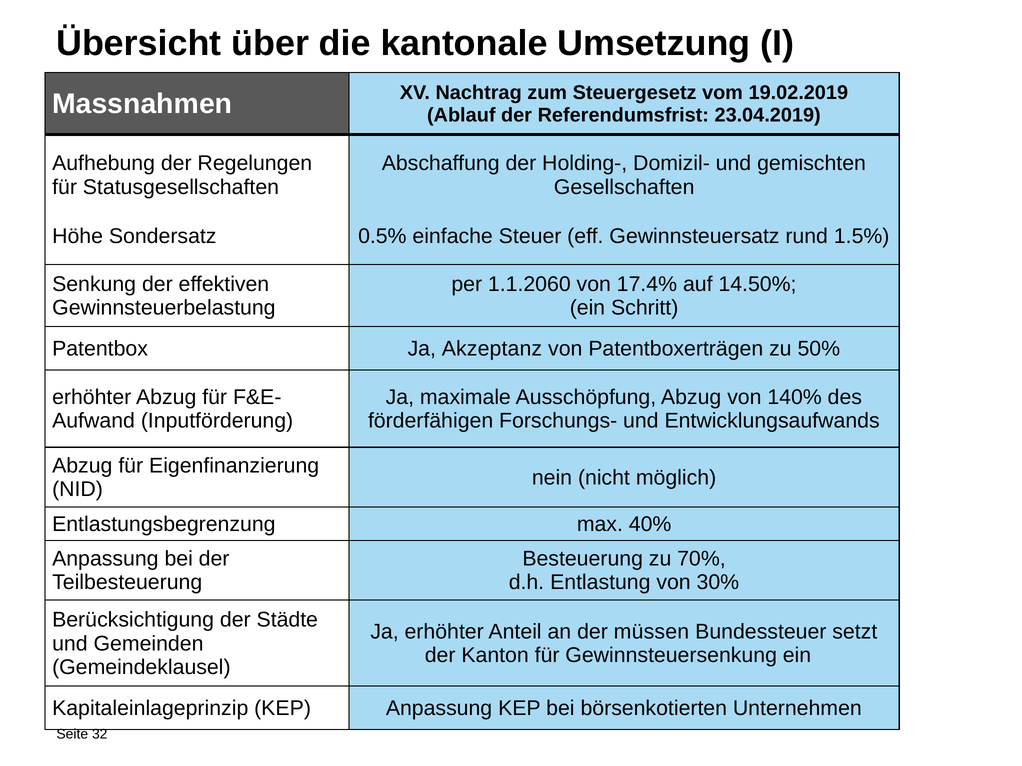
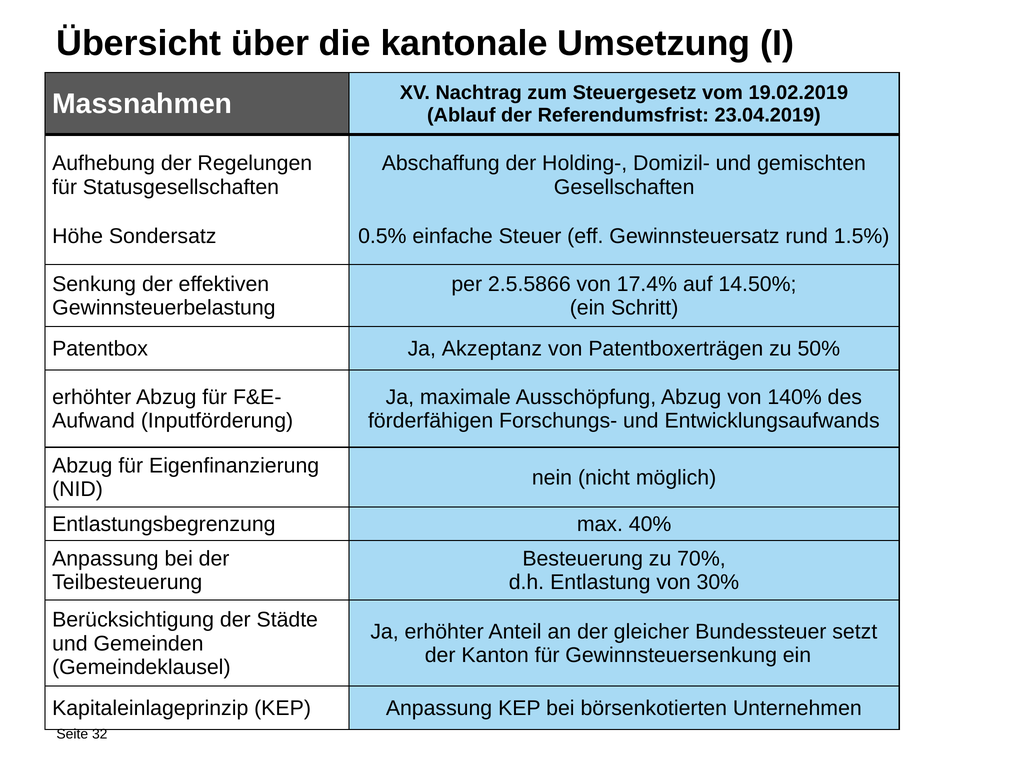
1.1.2060: 1.1.2060 -> 2.5.5866
müssen: müssen -> gleicher
